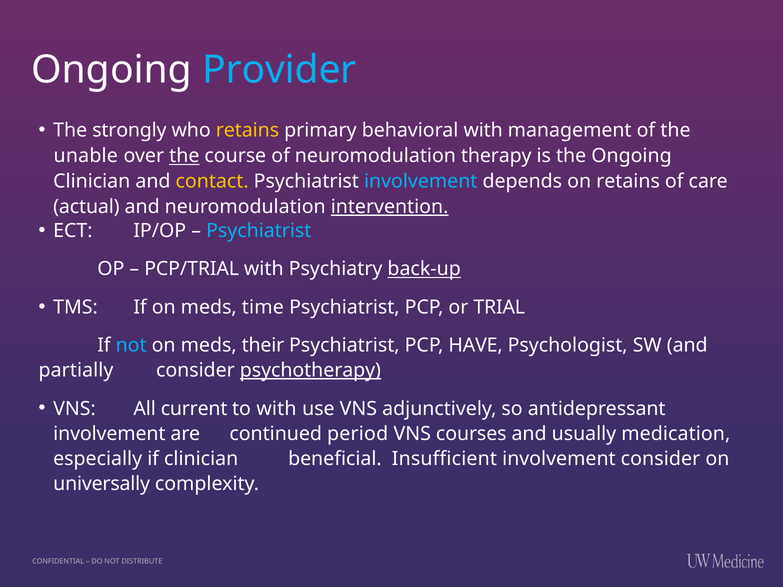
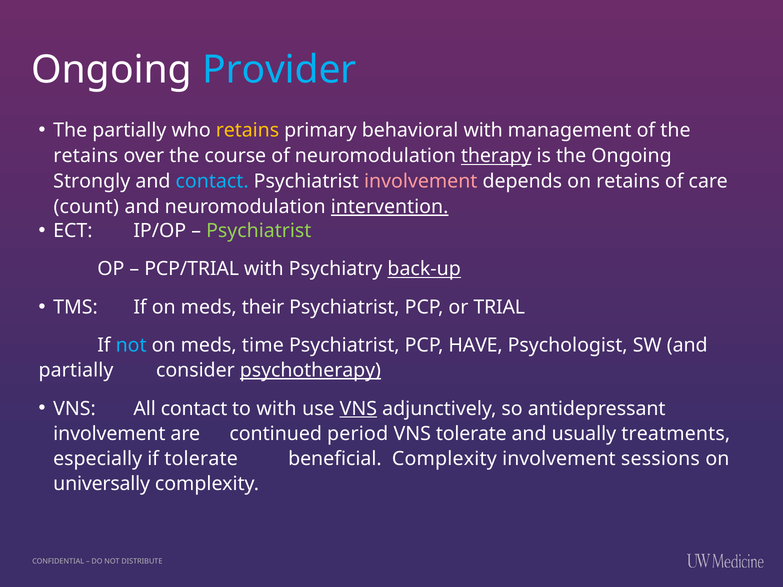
The strongly: strongly -> partially
unable at (86, 156): unable -> retains
the at (184, 156) underline: present -> none
therapy underline: none -> present
Clinician at (92, 181): Clinician -> Strongly
contact at (212, 181) colour: yellow -> light blue
involvement at (421, 181) colour: light blue -> pink
actual: actual -> count
Psychiatrist at (259, 231) colour: light blue -> light green
time: time -> their
their: their -> time
All current: current -> contact
VNS at (358, 409) underline: none -> present
VNS courses: courses -> tolerate
medication: medication -> treatments
if clinician: clinician -> tolerate
beneficial Insufficient: Insufficient -> Complexity
involvement consider: consider -> sessions
